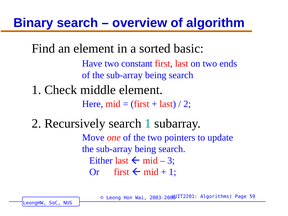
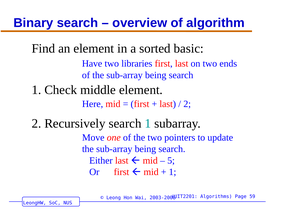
constant: constant -> libraries
3: 3 -> 5
